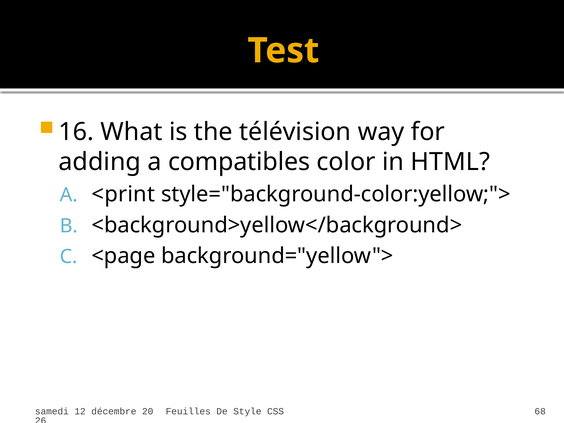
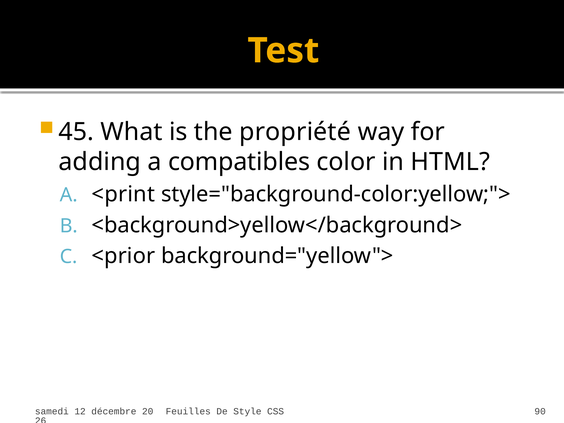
16: 16 -> 45
télévision: télévision -> propriété
<page: <page -> <prior
68: 68 -> 90
